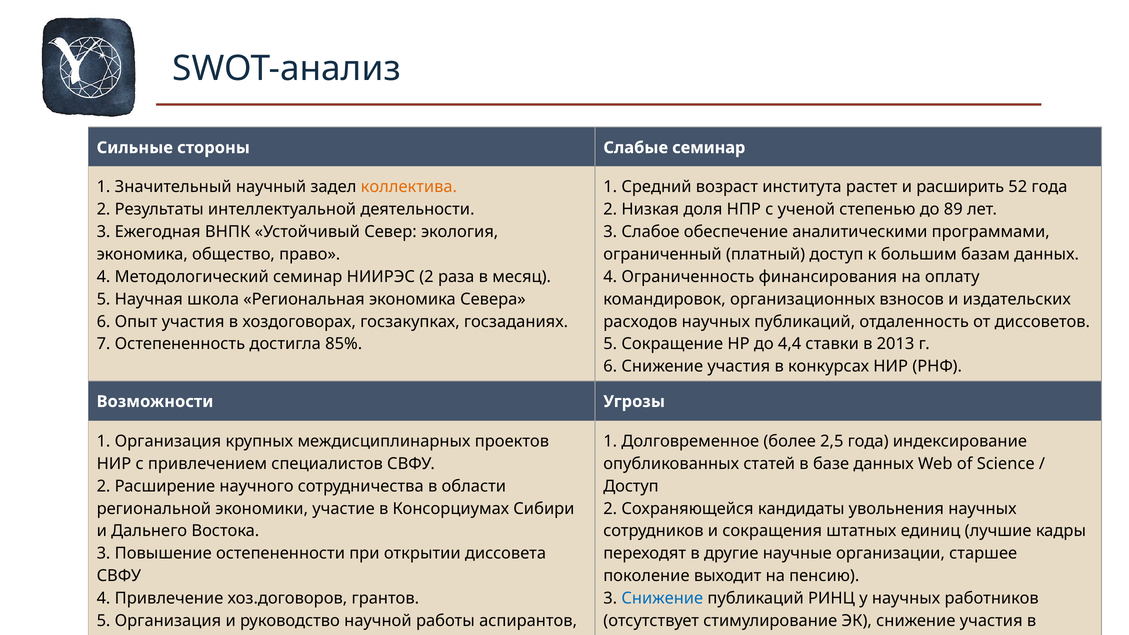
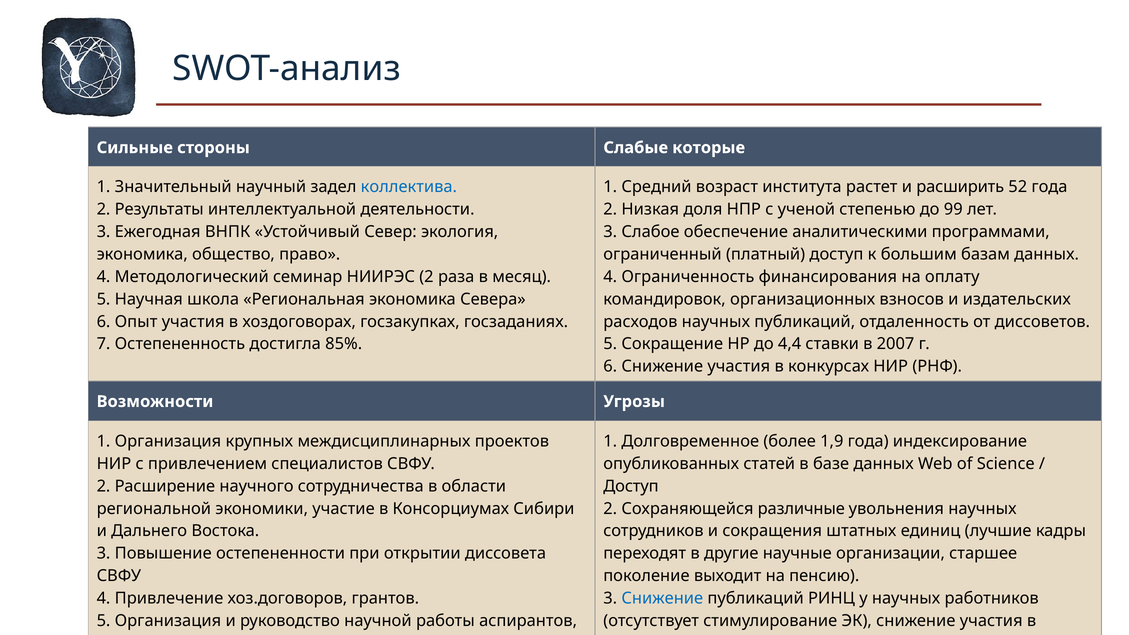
Слабые семинар: семинар -> которые
коллектива colour: orange -> blue
89: 89 -> 99
2013: 2013 -> 2007
2,5: 2,5 -> 1,9
кандидаты: кандидаты -> различные
